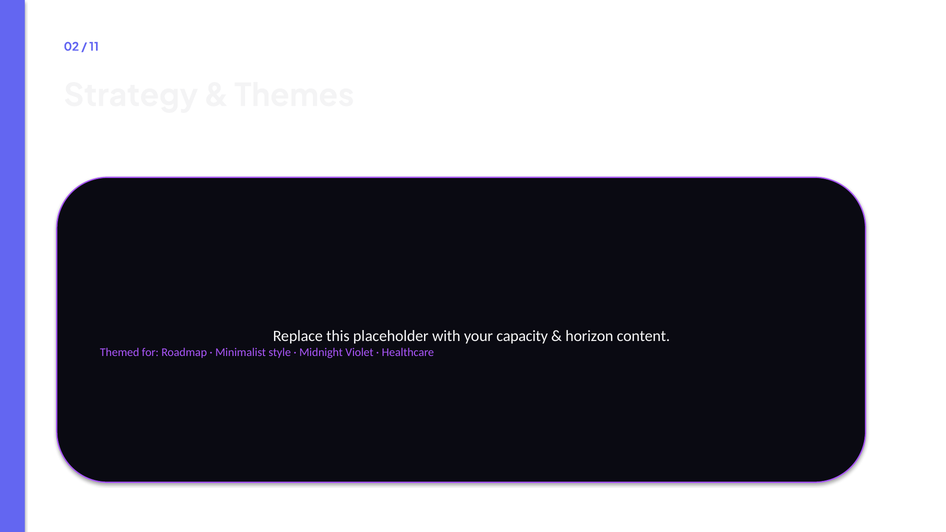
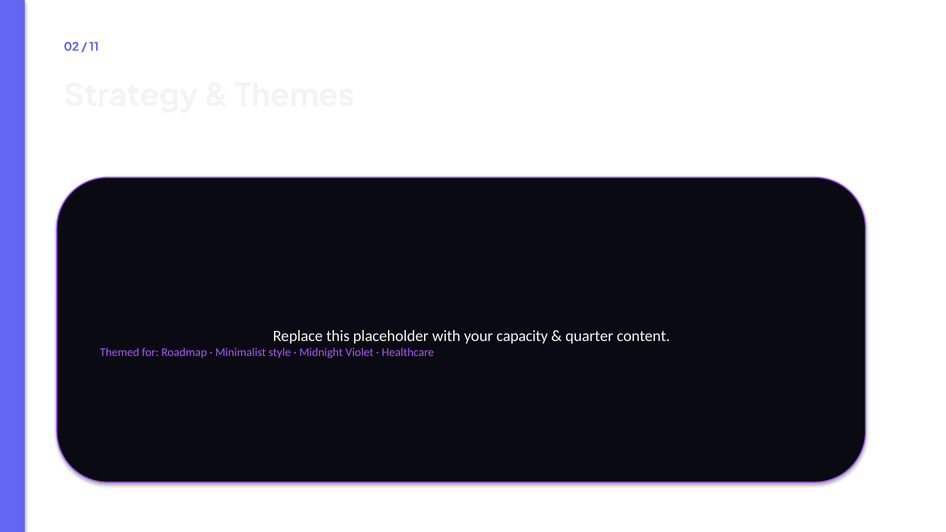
horizon: horizon -> quarter
